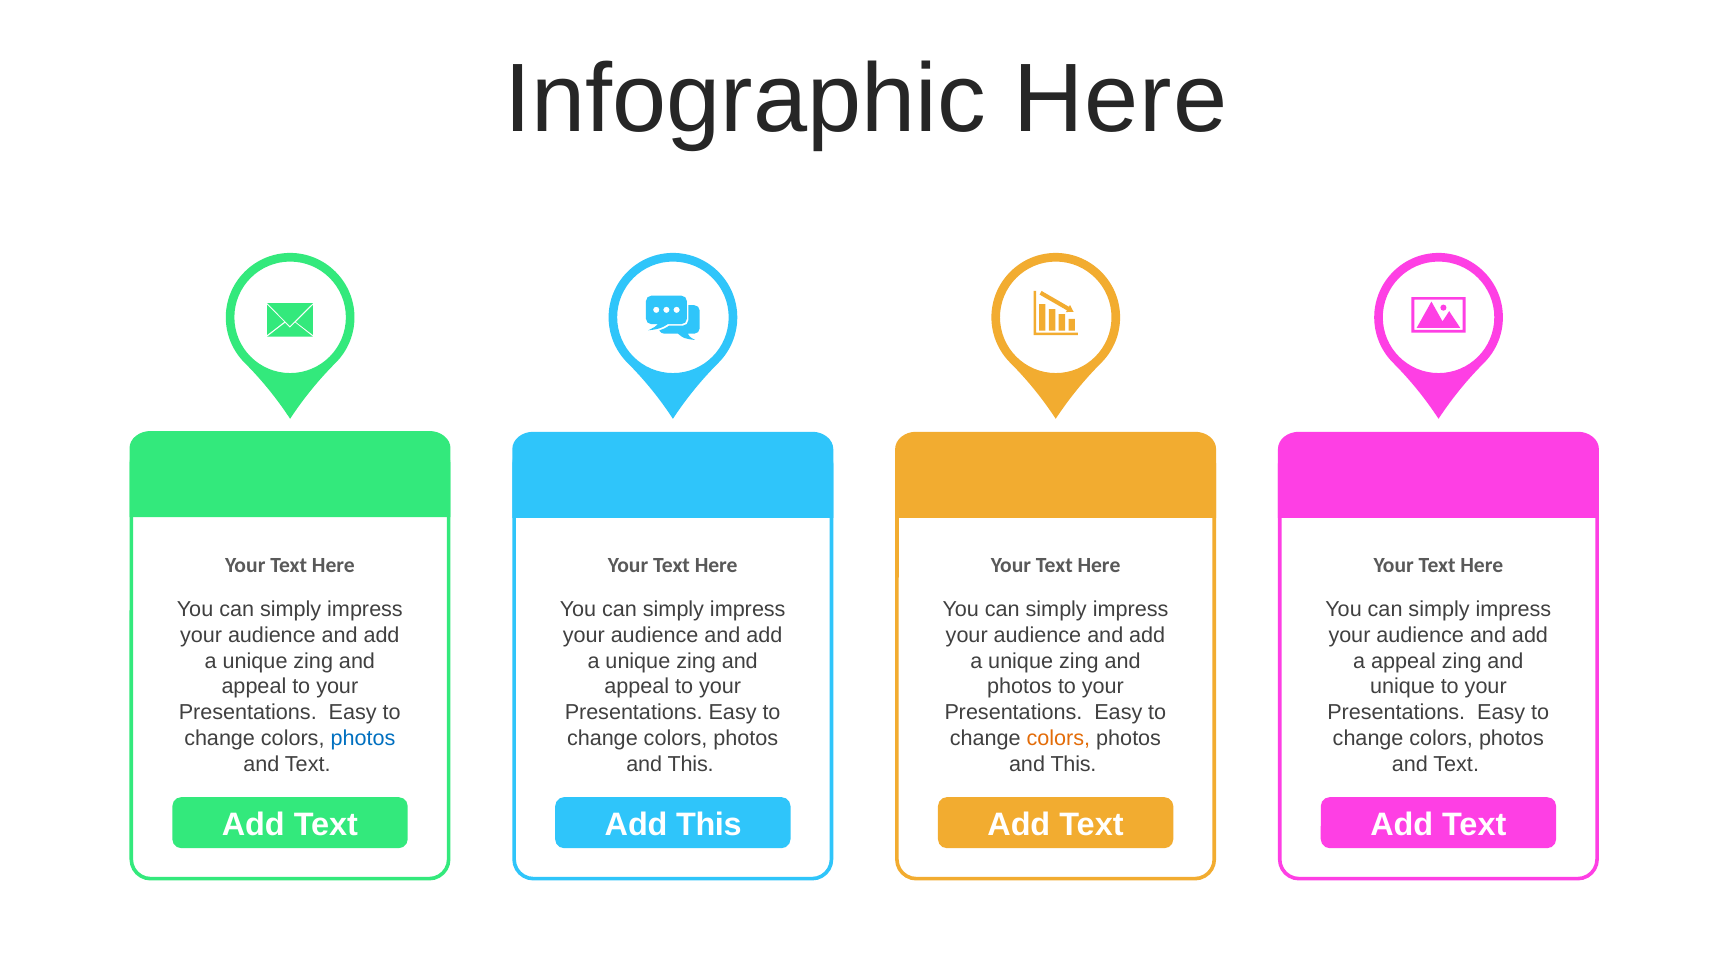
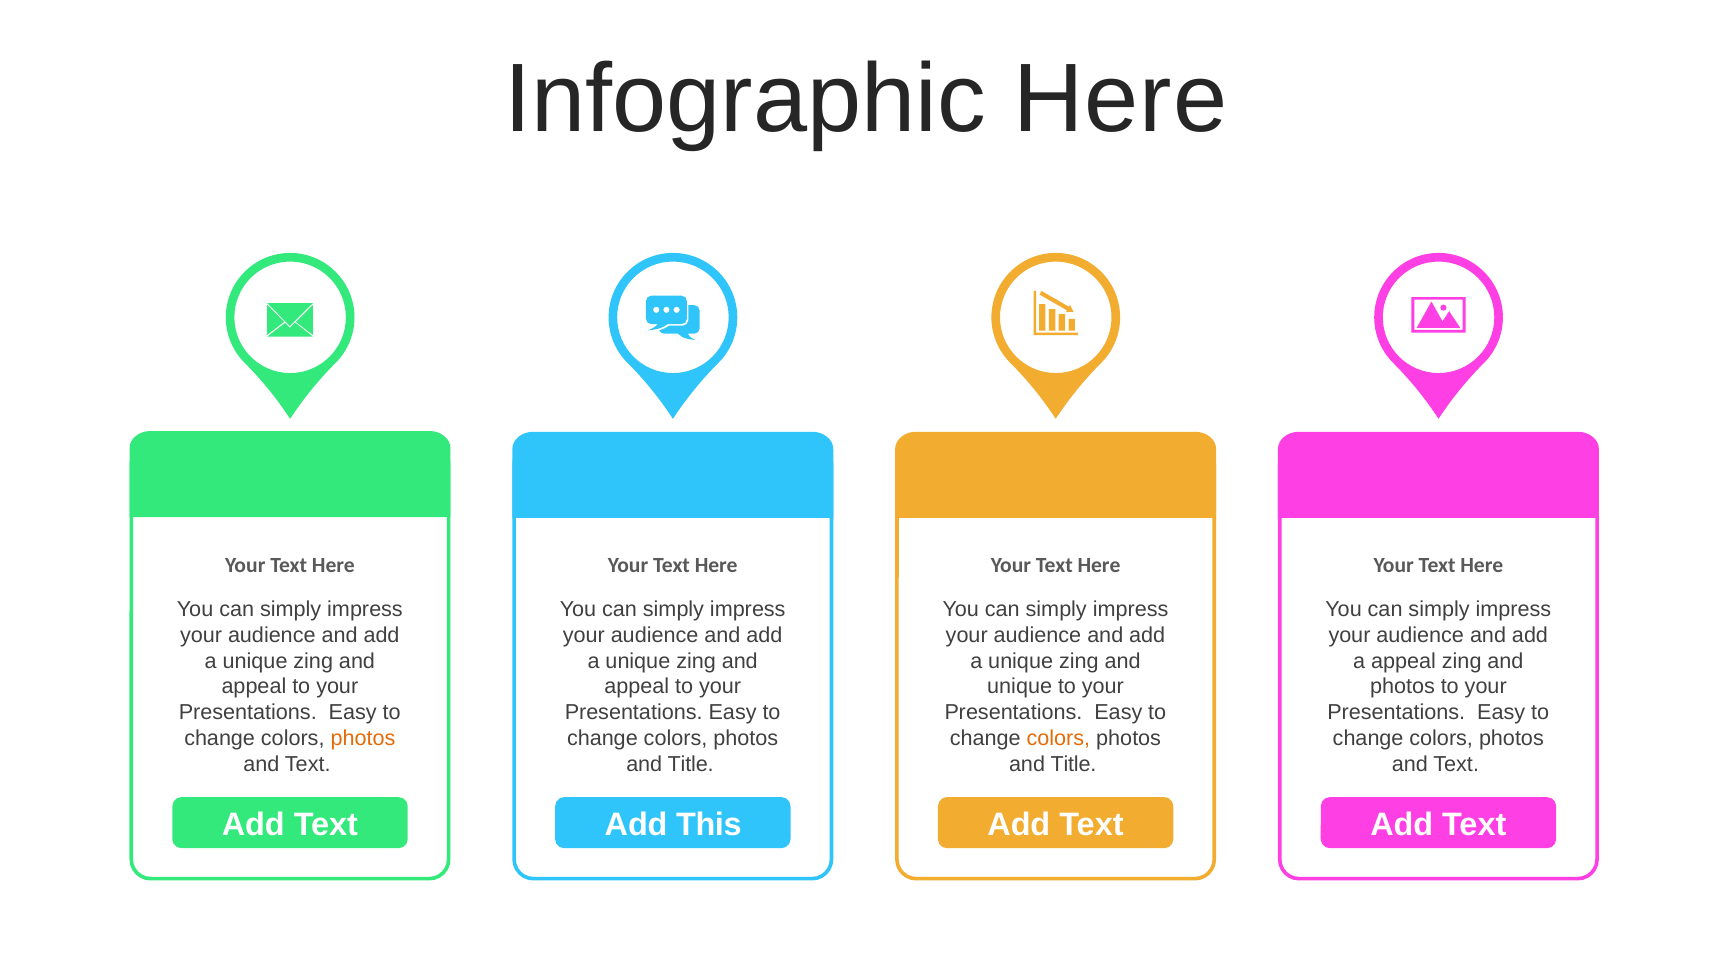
photos at (1020, 687): photos -> unique
unique at (1402, 687): unique -> photos
photos at (363, 739) colour: blue -> orange
This at (691, 765): This -> Title
This at (1073, 765): This -> Title
